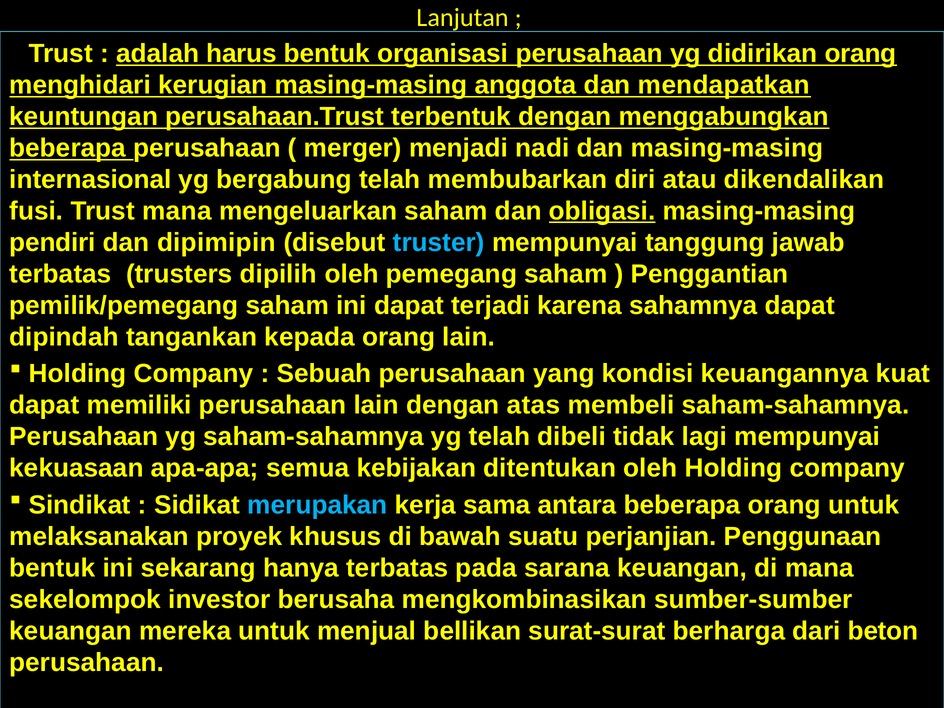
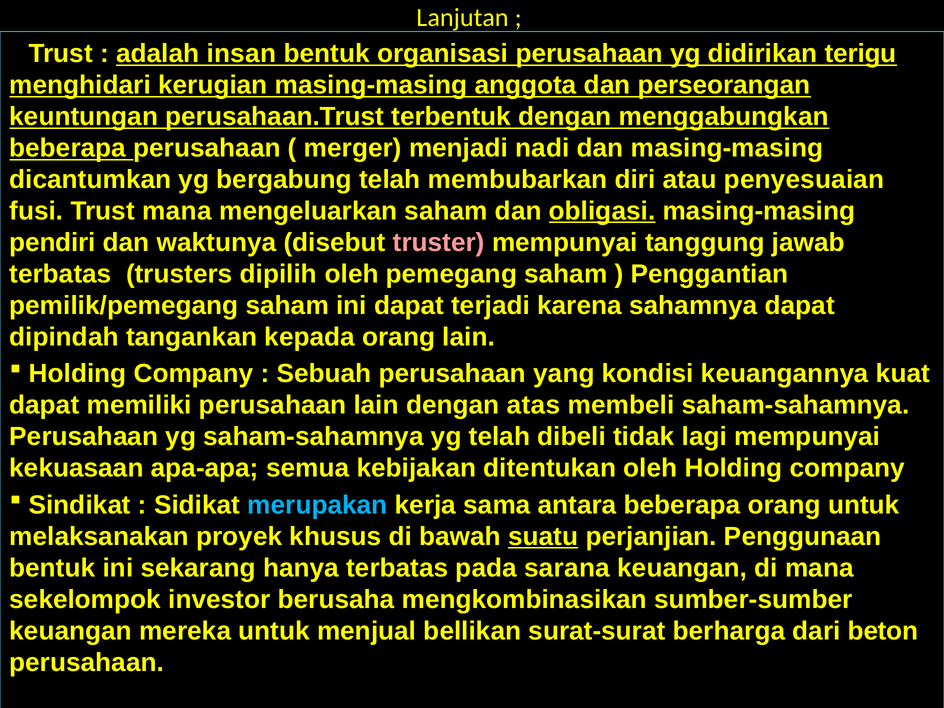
harus: harus -> insan
didirikan orang: orang -> terigu
mendapatkan: mendapatkan -> perseorangan
internasional: internasional -> dicantumkan
dikendalikan: dikendalikan -> penyesuaian
dipimipin: dipimipin -> waktunya
truster colour: light blue -> pink
suatu underline: none -> present
